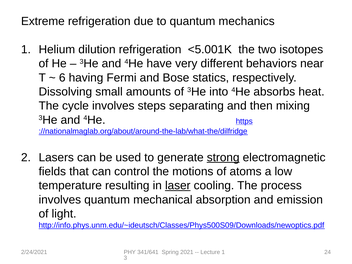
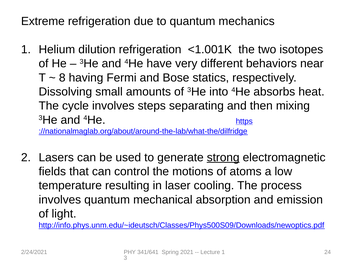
<5.001K: <5.001K -> <1.001K
6: 6 -> 8
laser underline: present -> none
